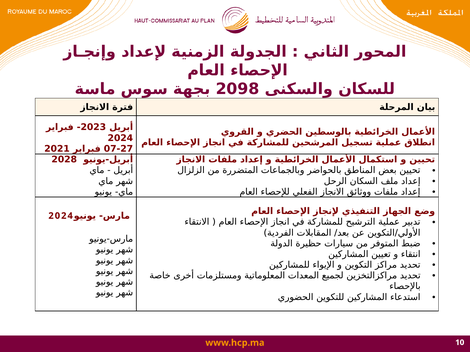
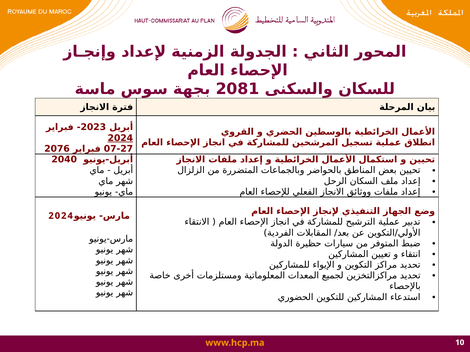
2098: 2098 -> 2081
2024 at (120, 138) underline: none -> present
2021: 2021 -> 2076
2028: 2028 -> 2040
